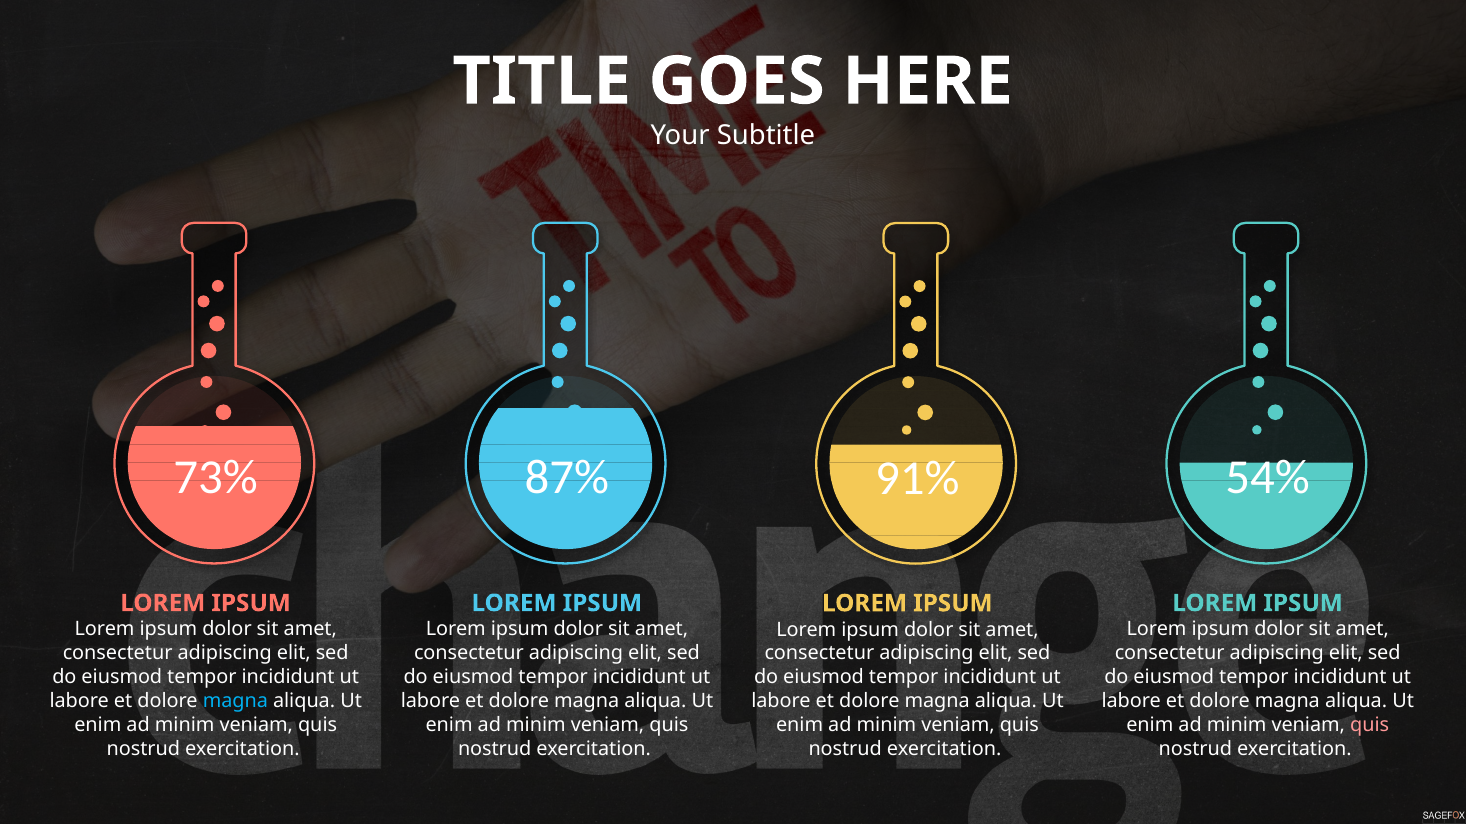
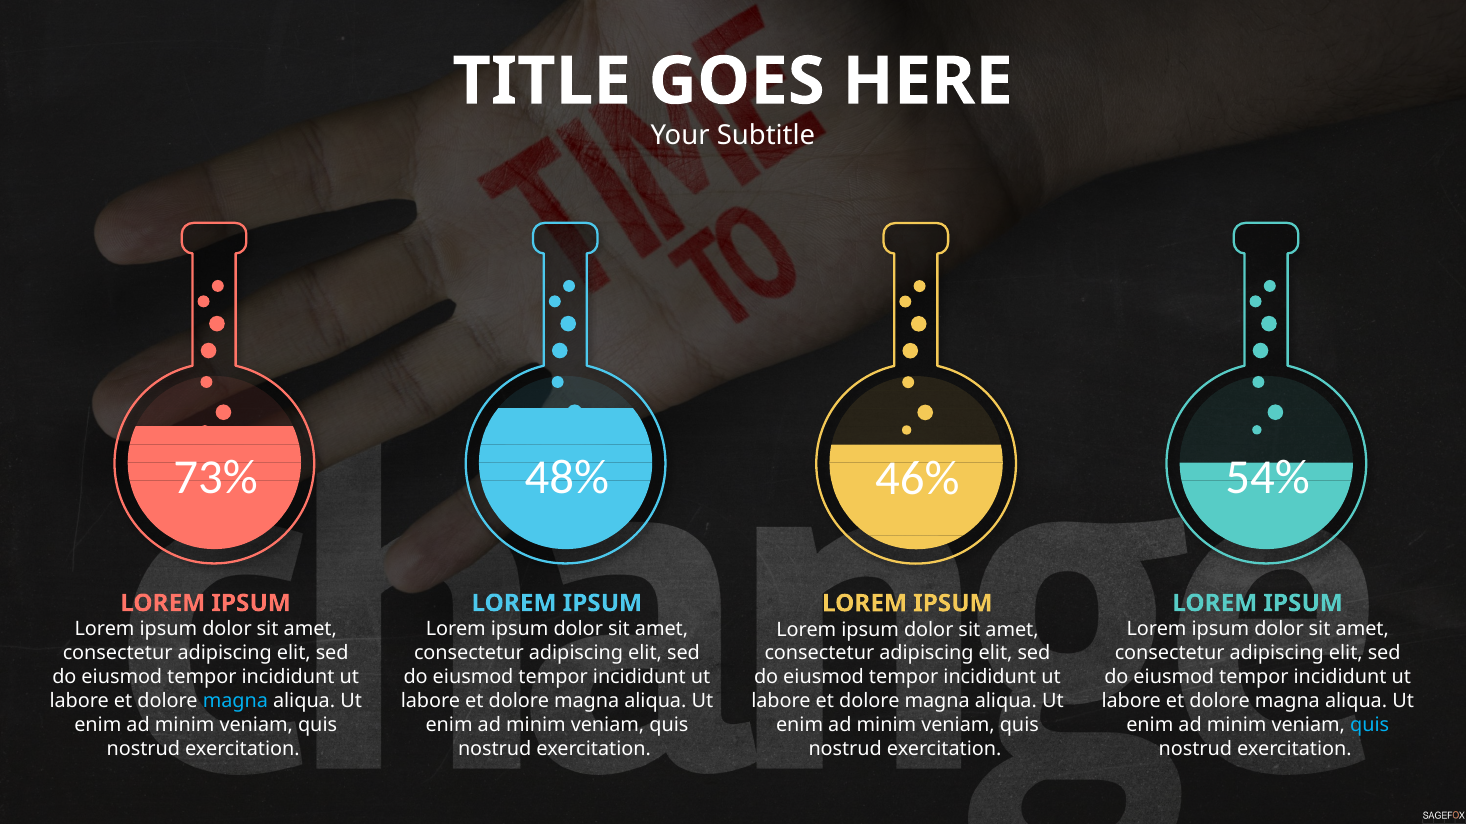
87%: 87% -> 48%
91%: 91% -> 46%
quis at (1370, 725) colour: pink -> light blue
